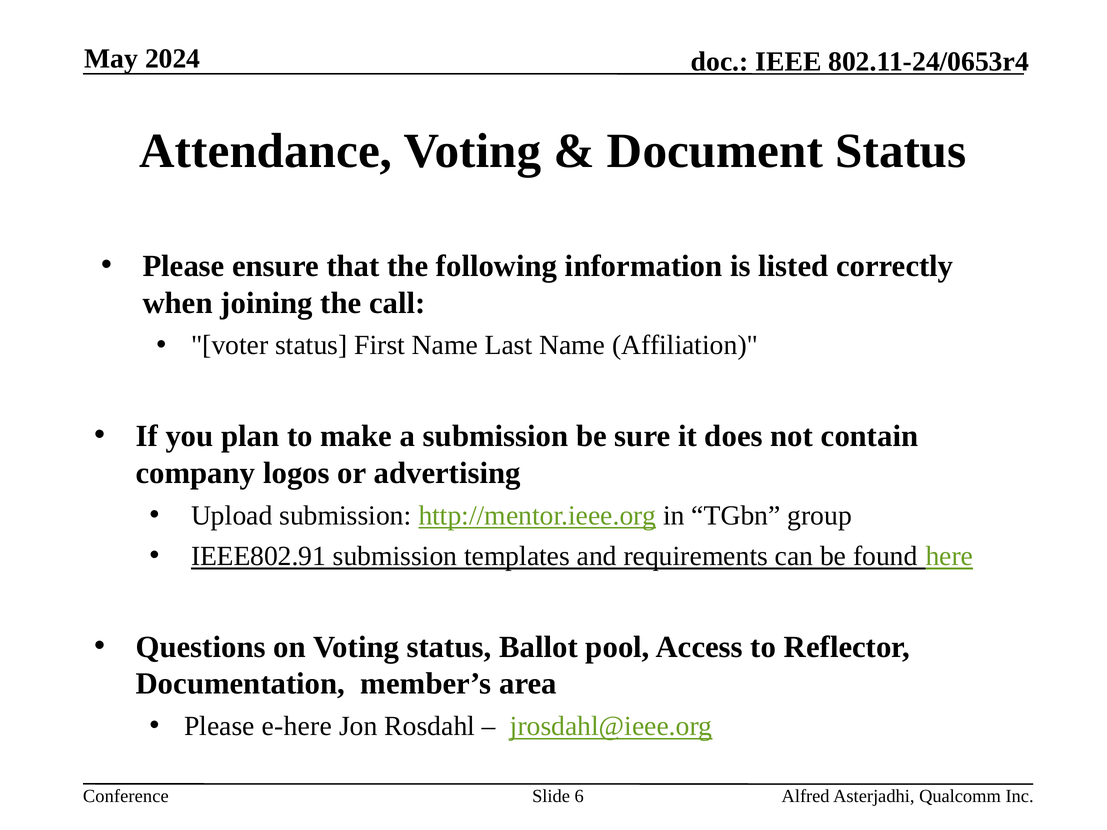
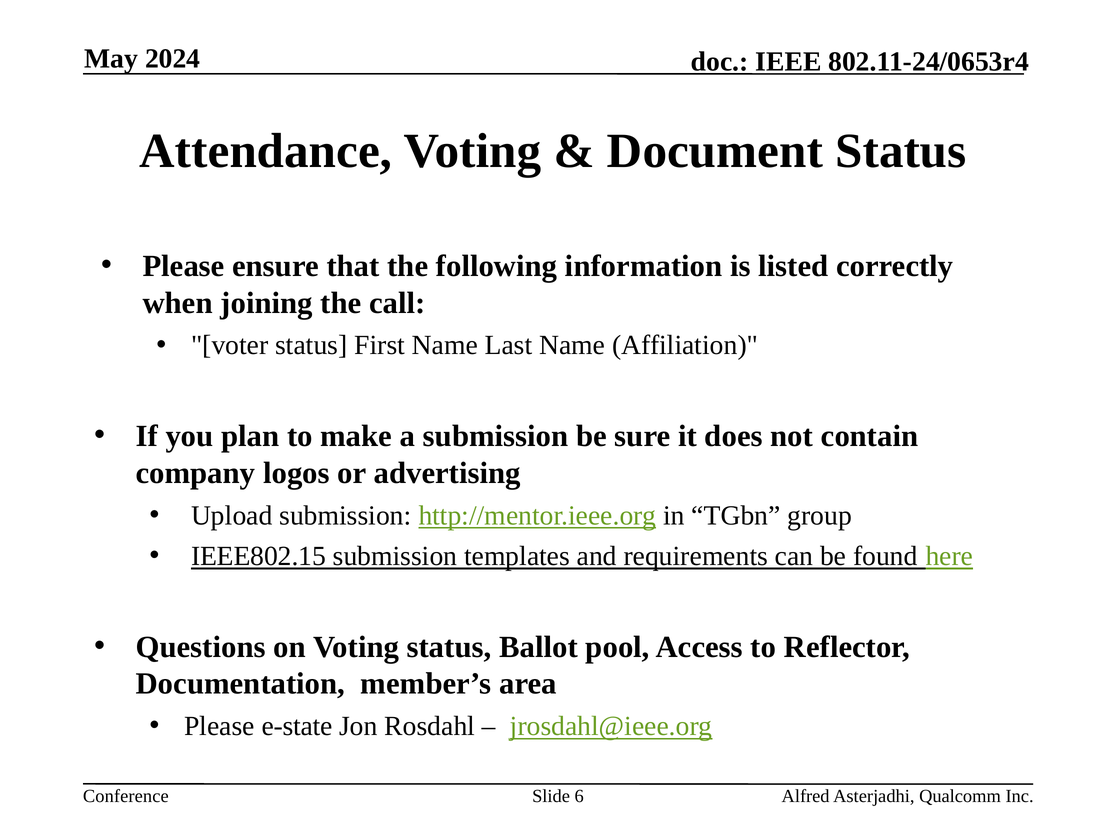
IEEE802.91: IEEE802.91 -> IEEE802.15
e-here: e-here -> e-state
